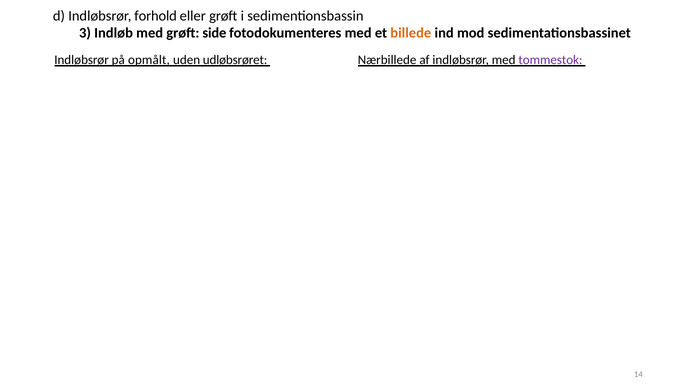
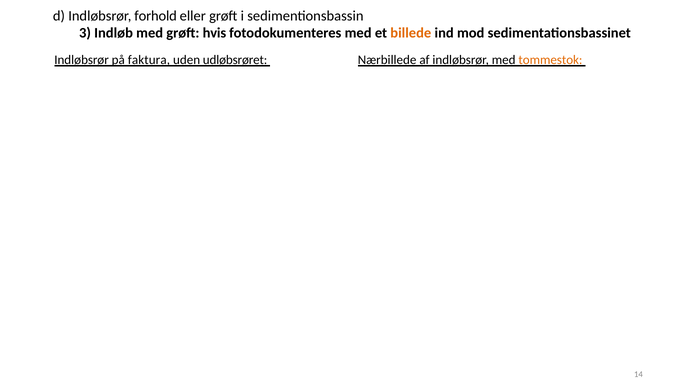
side: side -> hvis
opmålt: opmålt -> faktura
tommestok colour: purple -> orange
